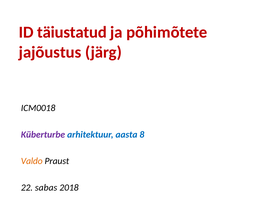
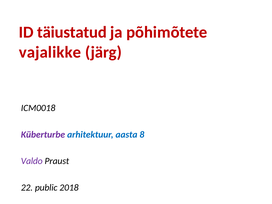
jajõustus: jajõustus -> vajalikke
Valdo colour: orange -> purple
sabas: sabas -> public
